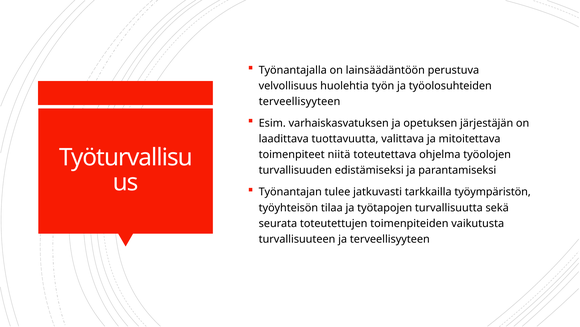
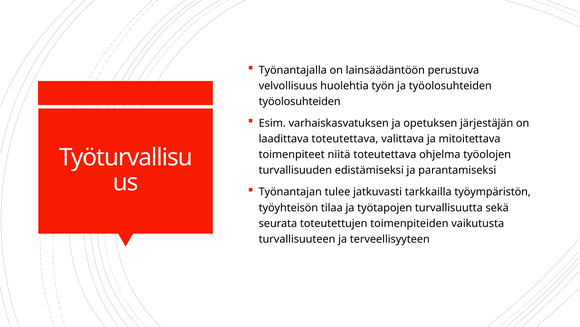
terveellisyyteen at (300, 101): terveellisyyteen -> työolosuhteiden
laadittava tuottavuutta: tuottavuutta -> toteutettava
